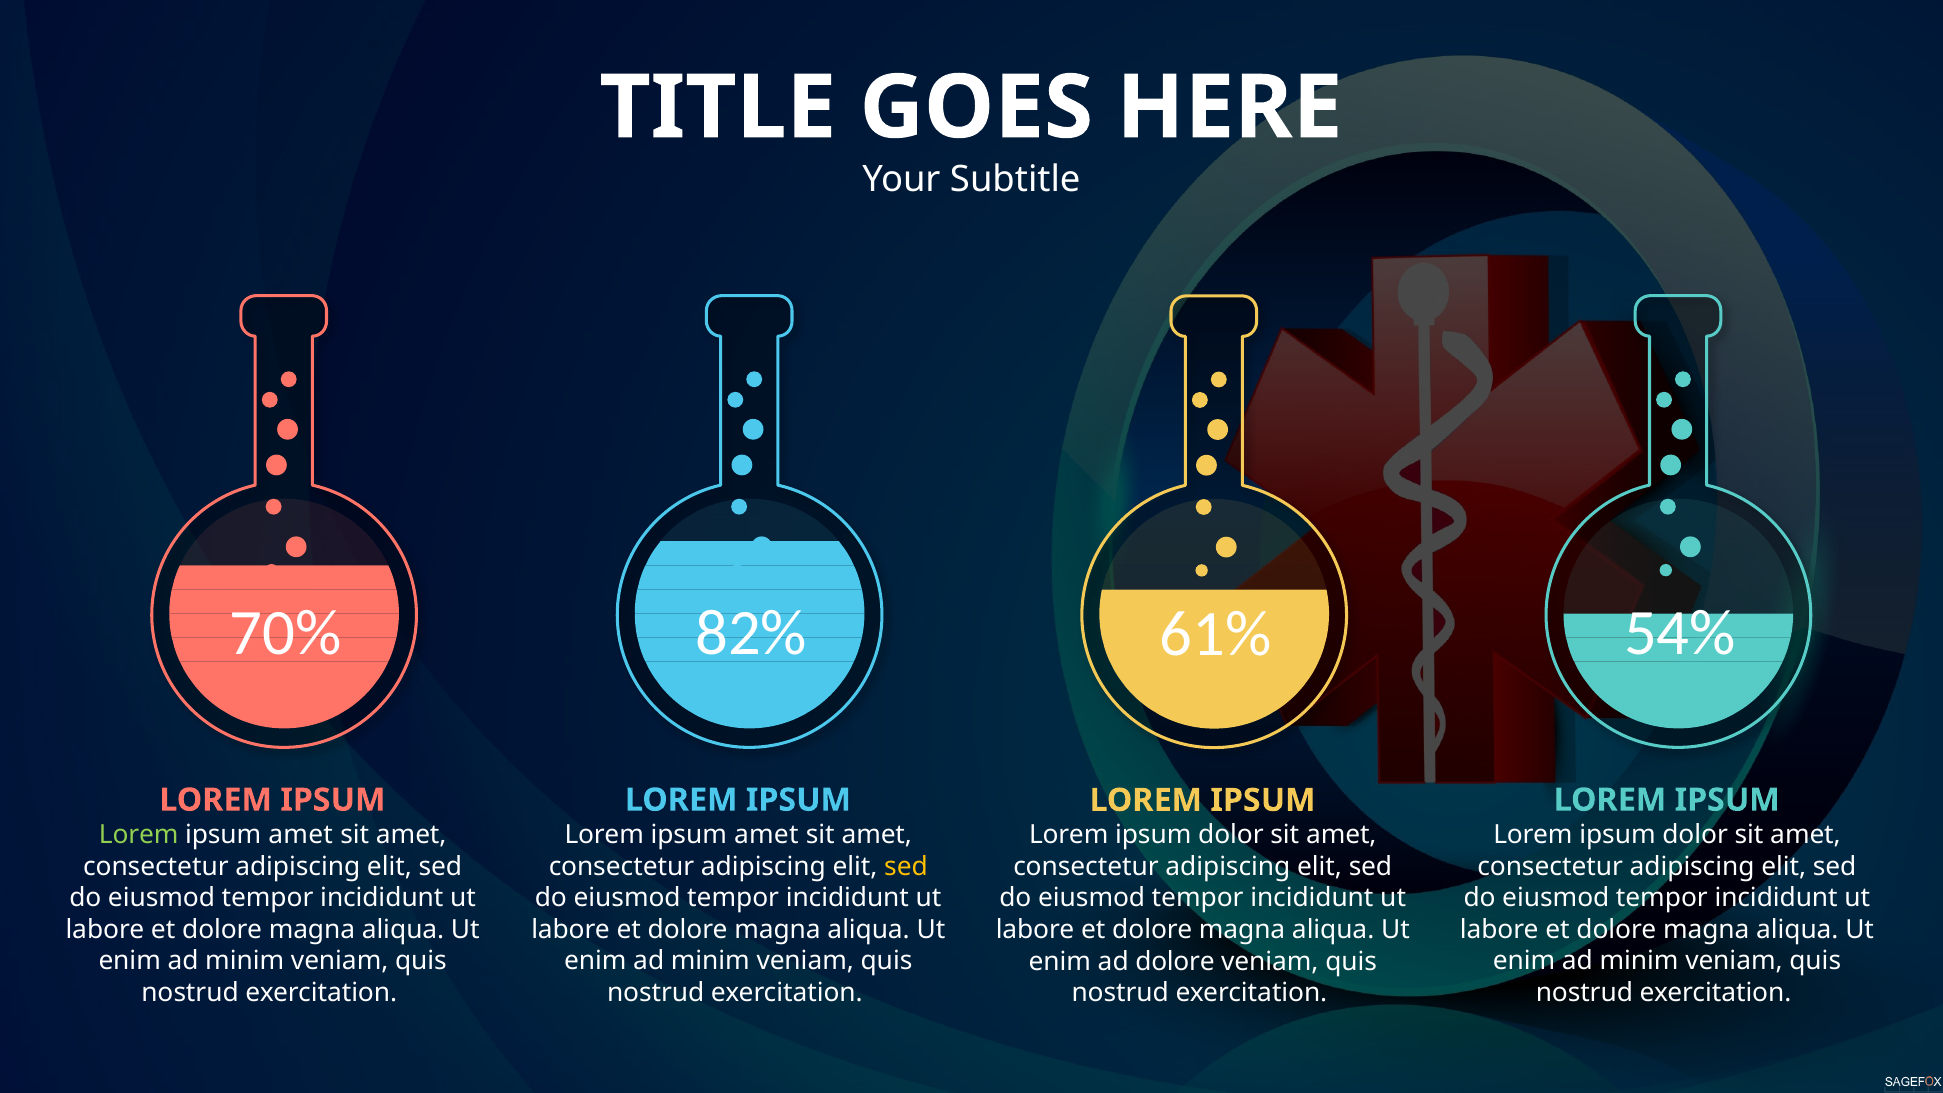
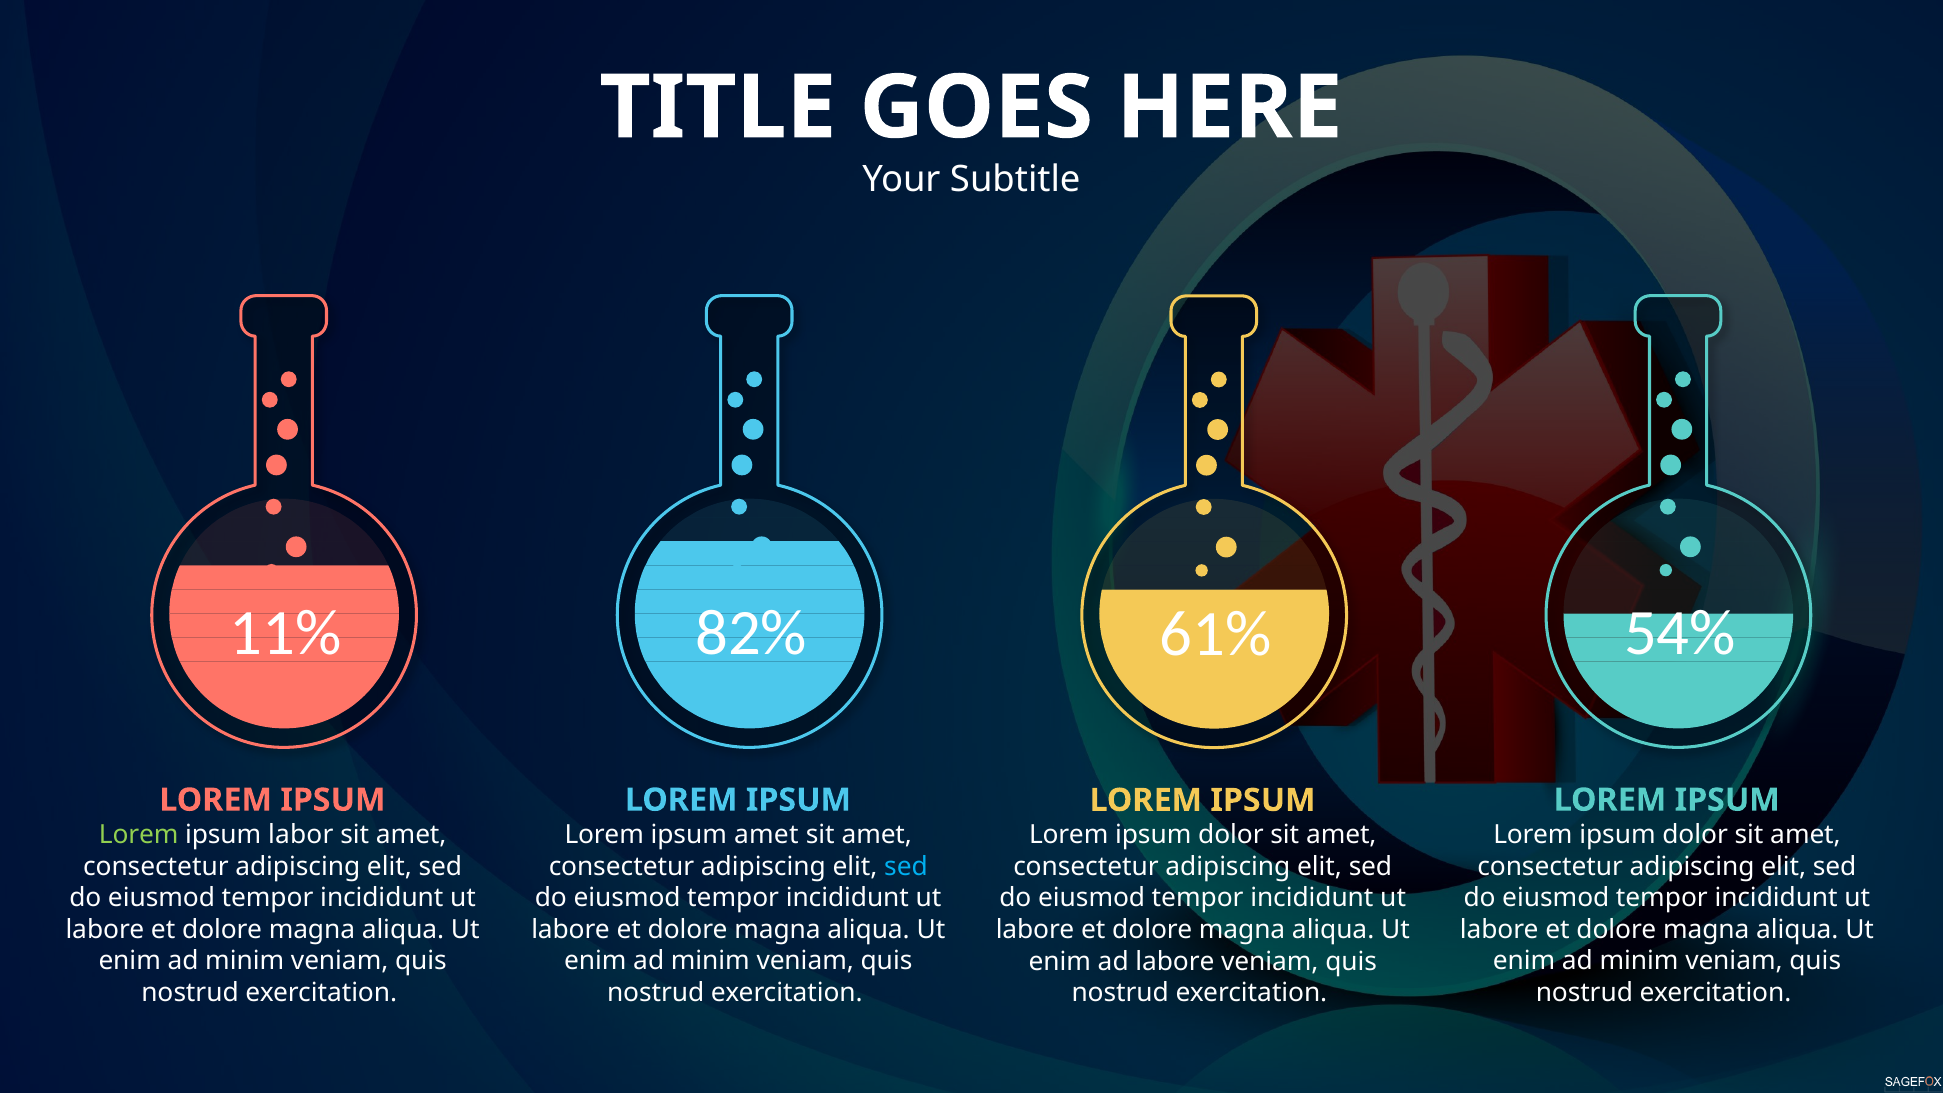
70%: 70% -> 11%
amet at (301, 835): amet -> labor
sed at (906, 866) colour: yellow -> light blue
ad dolore: dolore -> labore
